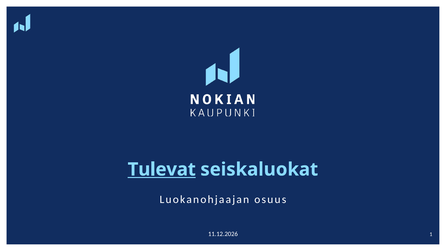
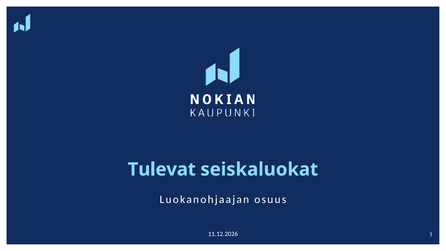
Tulevat underline: present -> none
